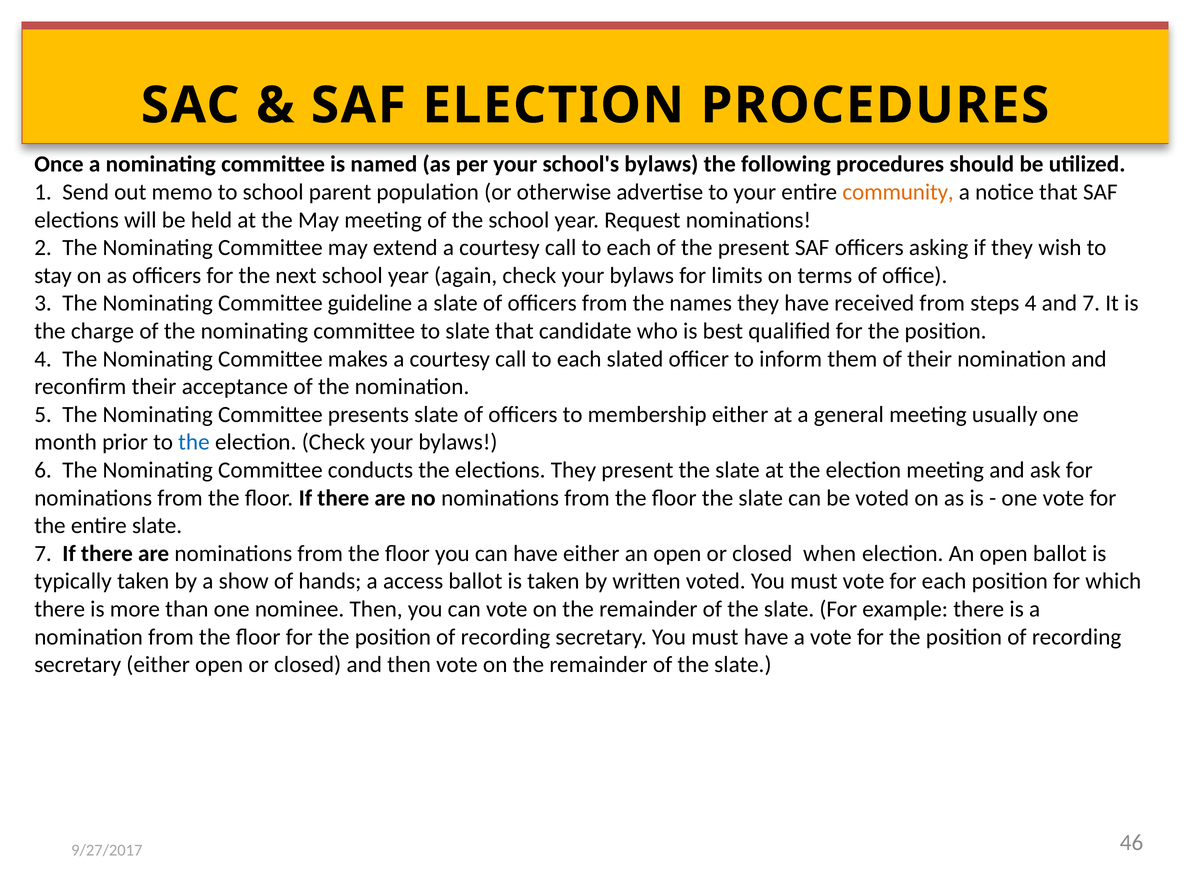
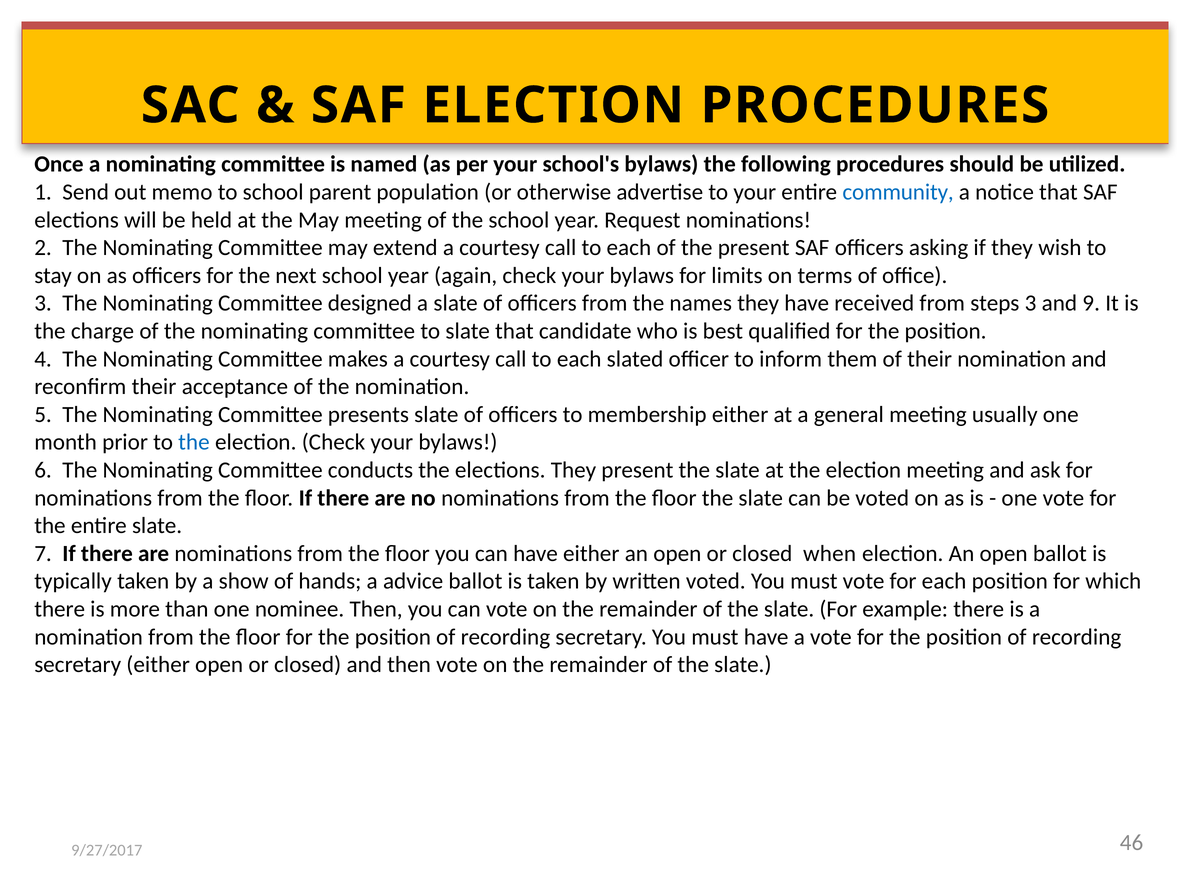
community colour: orange -> blue
guideline: guideline -> designed
steps 4: 4 -> 3
and 7: 7 -> 9
access: access -> advice
